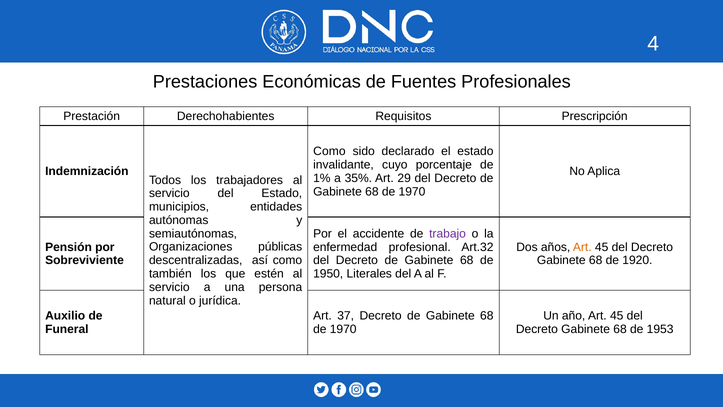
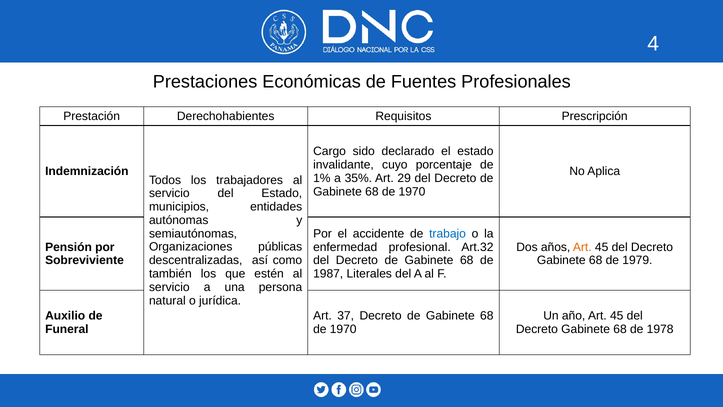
Como at (329, 151): Como -> Cargo
trabajo colour: purple -> blue
1920: 1920 -> 1979
1950: 1950 -> 1987
1953: 1953 -> 1978
